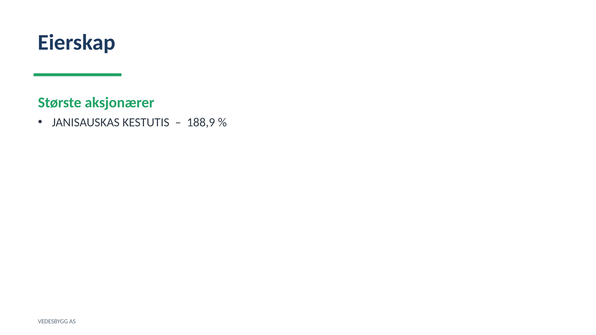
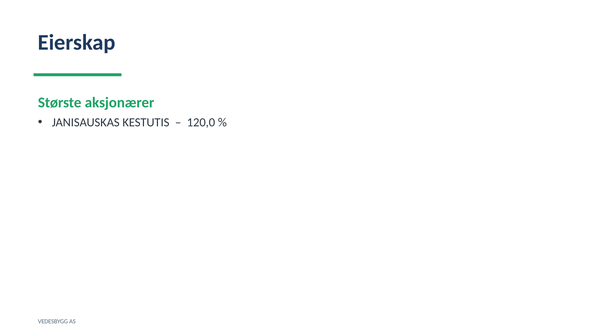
188,9: 188,9 -> 120,0
